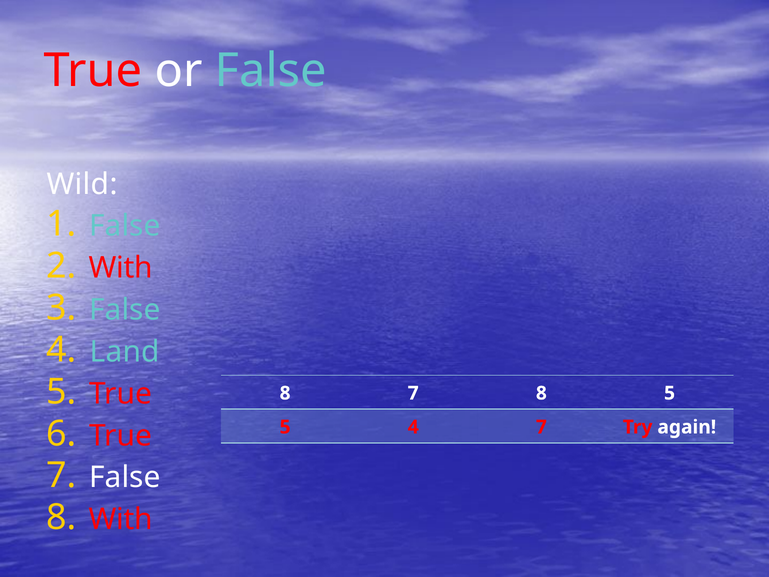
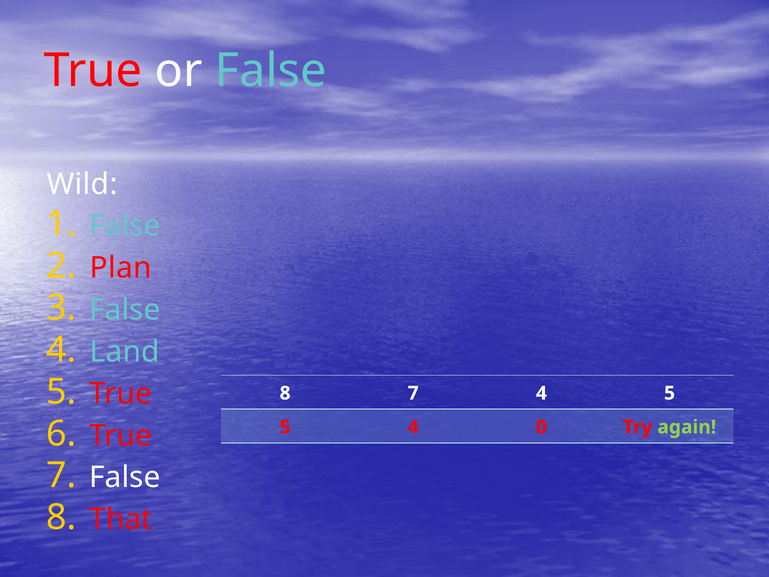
With at (121, 268): With -> Plan
7 8: 8 -> 4
4 7: 7 -> 0
again colour: white -> light green
8 With: With -> That
